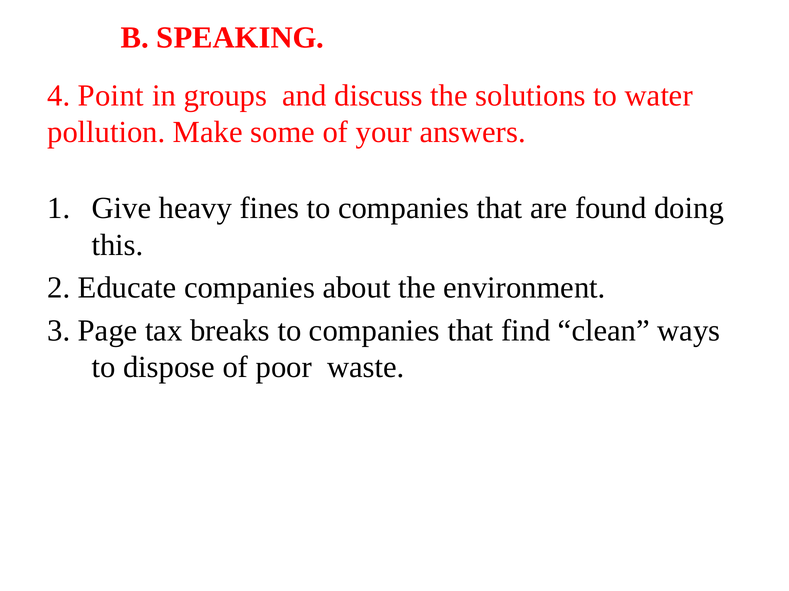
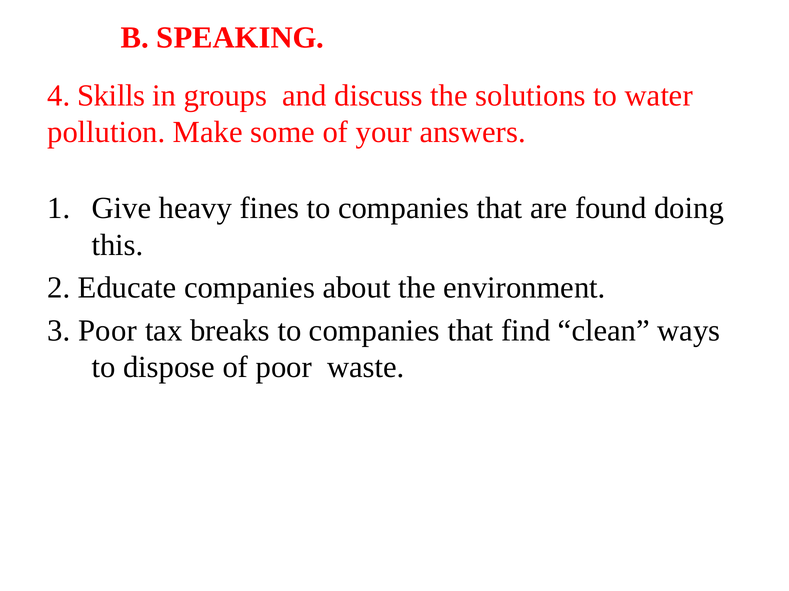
Point: Point -> Skills
3 Page: Page -> Poor
